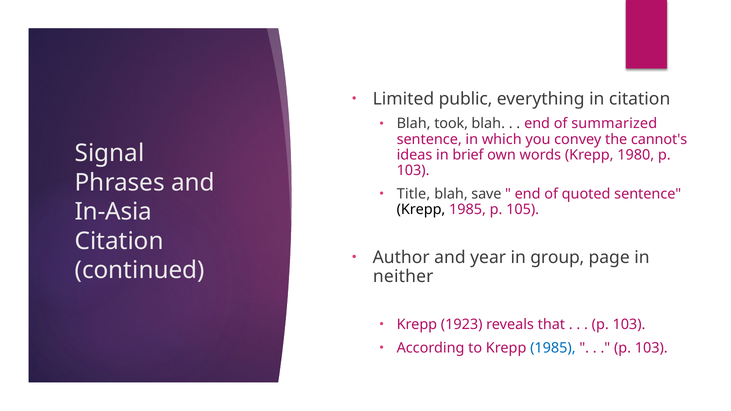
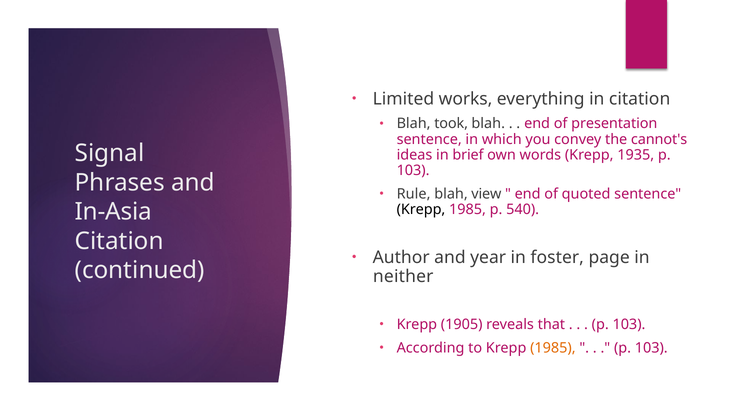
public: public -> works
summarized: summarized -> presentation
1980: 1980 -> 1935
Title: Title -> Rule
save: save -> view
105: 105 -> 540
group: group -> foster
1923: 1923 -> 1905
1985 at (553, 348) colour: blue -> orange
